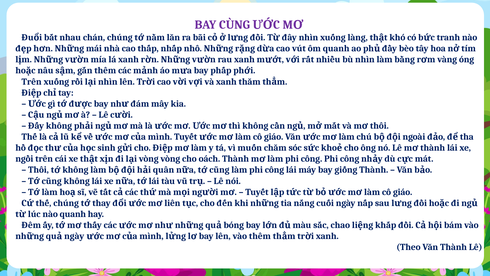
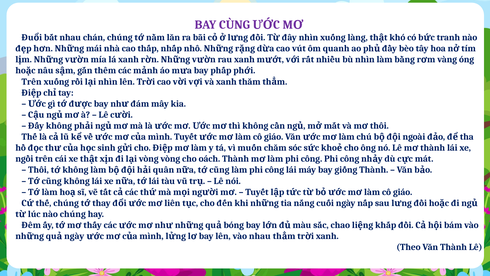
nào quanh: quanh -> chúng
vào thêm: thêm -> nhau
